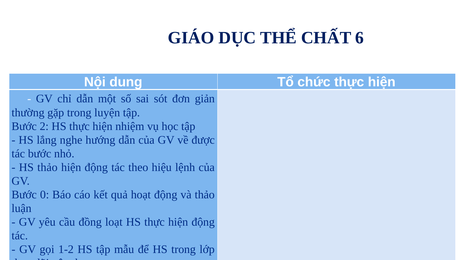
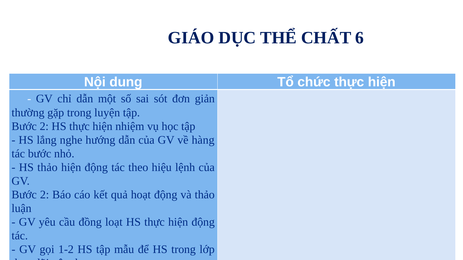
được: được -> hàng
0 at (45, 195): 0 -> 2
